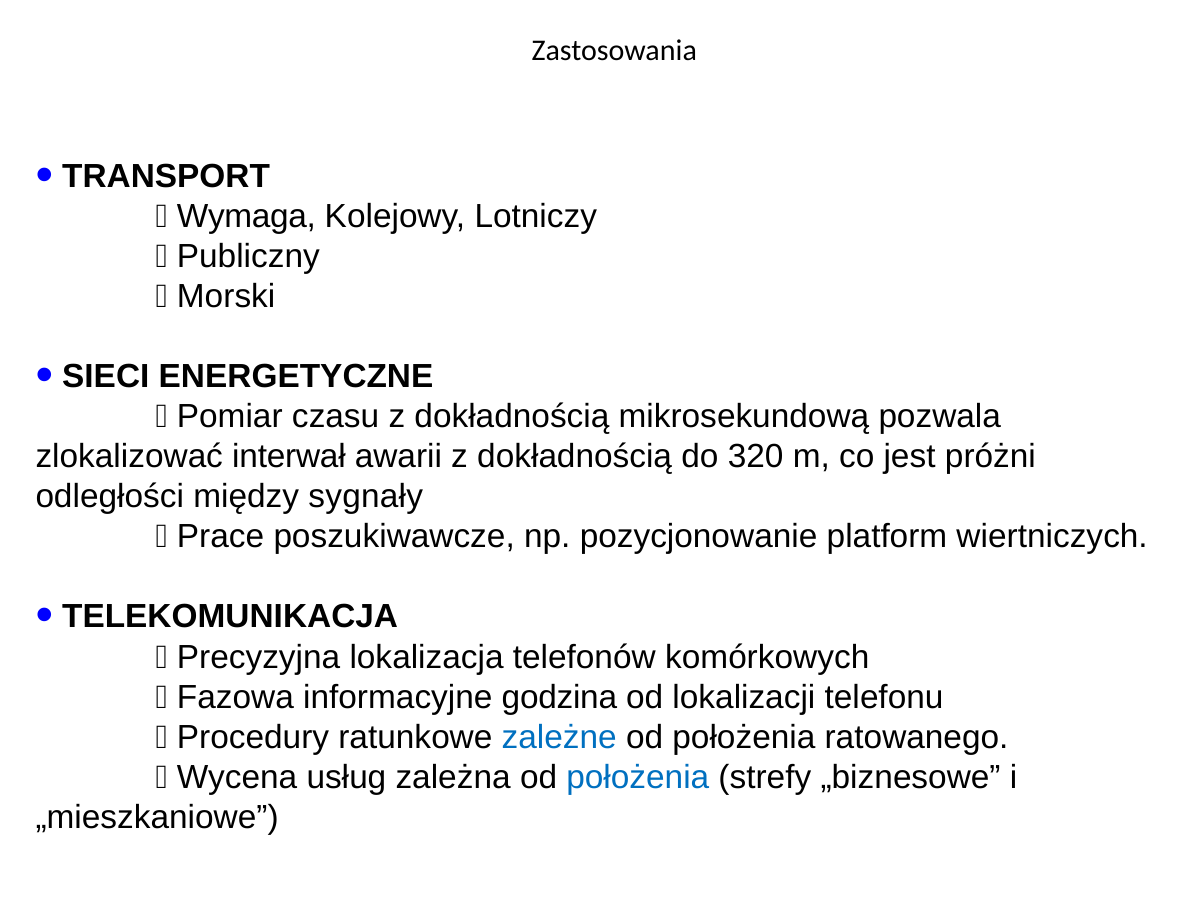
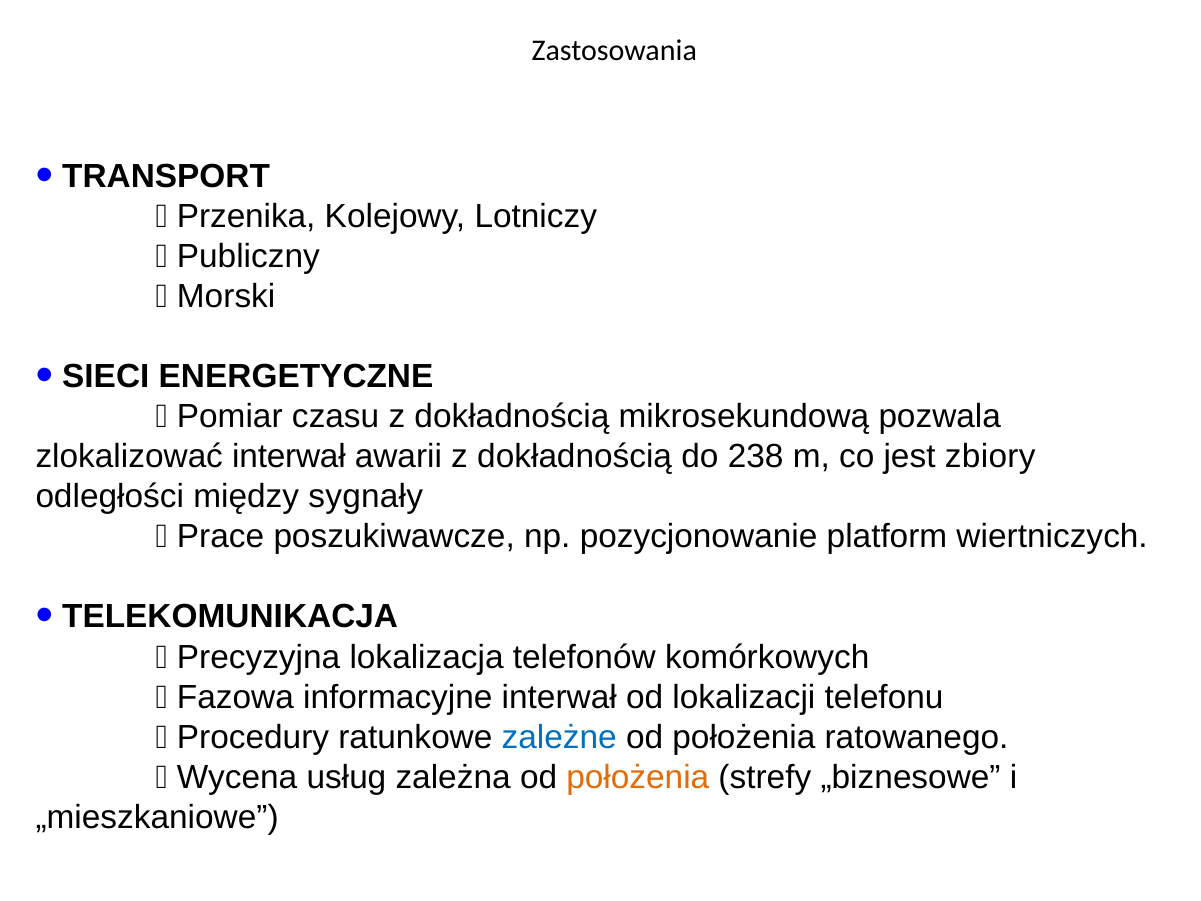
Wymaga: Wymaga -> Przenika
320: 320 -> 238
próżni: próżni -> zbiory
informacyjne godzina: godzina -> interwał
położenia at (638, 777) colour: blue -> orange
